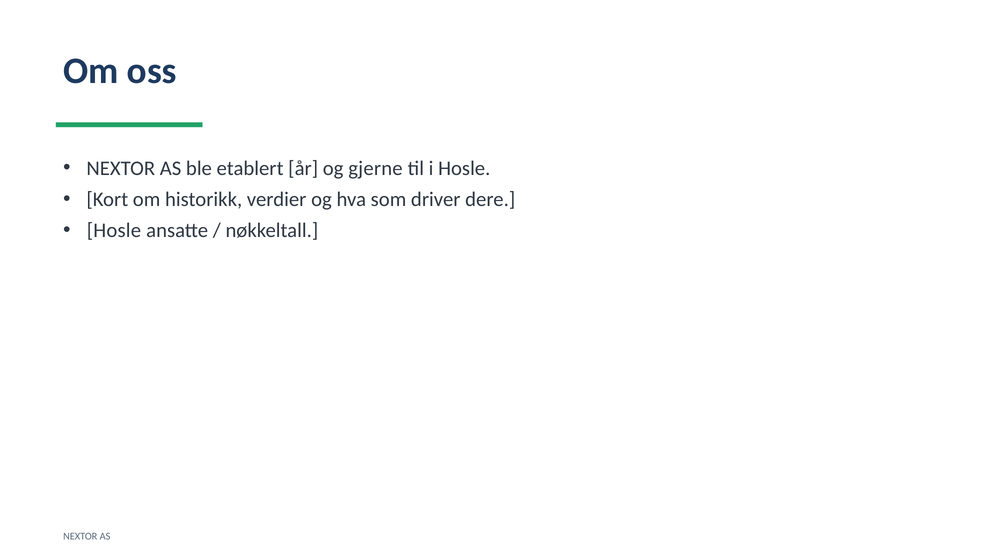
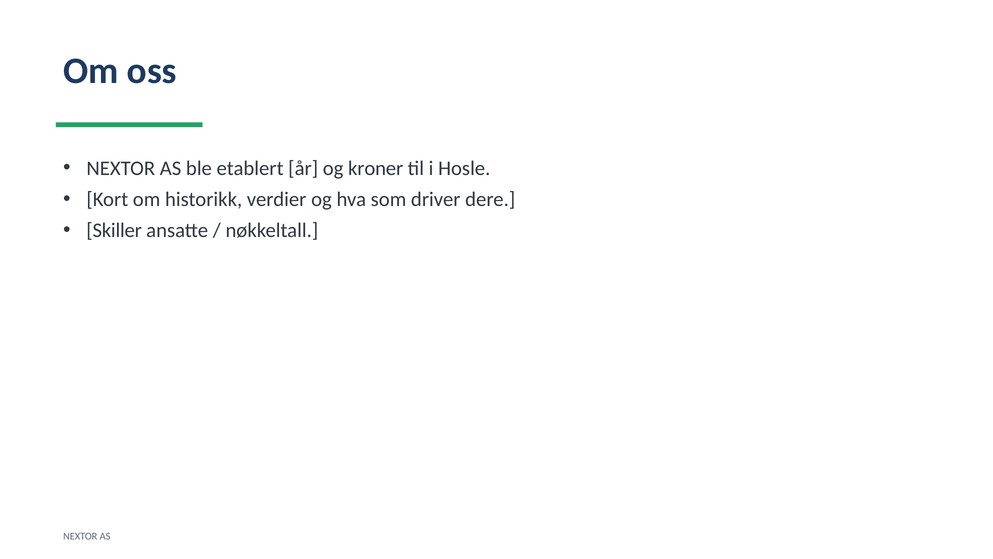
gjerne: gjerne -> kroner
Hosle at (114, 230): Hosle -> Skiller
